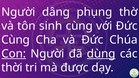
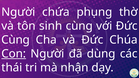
dâng: dâng -> chứa
dùng underline: present -> none
thời: thời -> thái
được: được -> nhận
